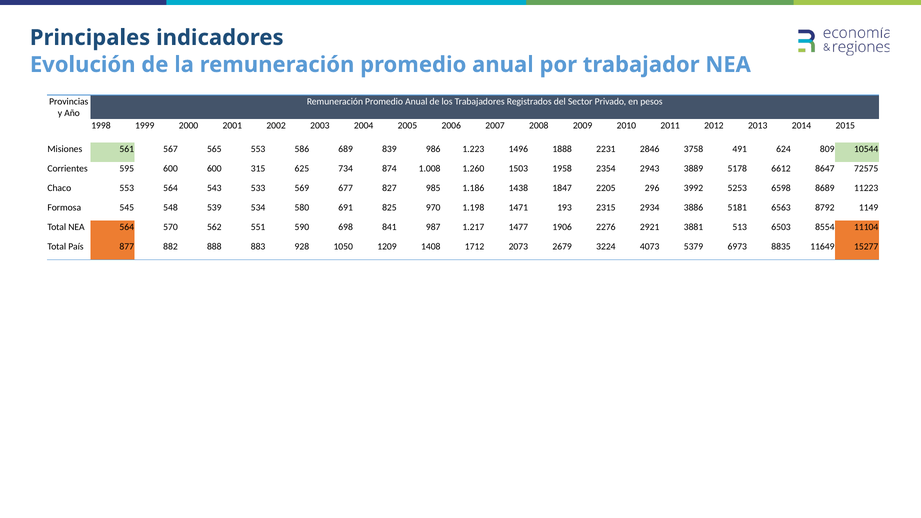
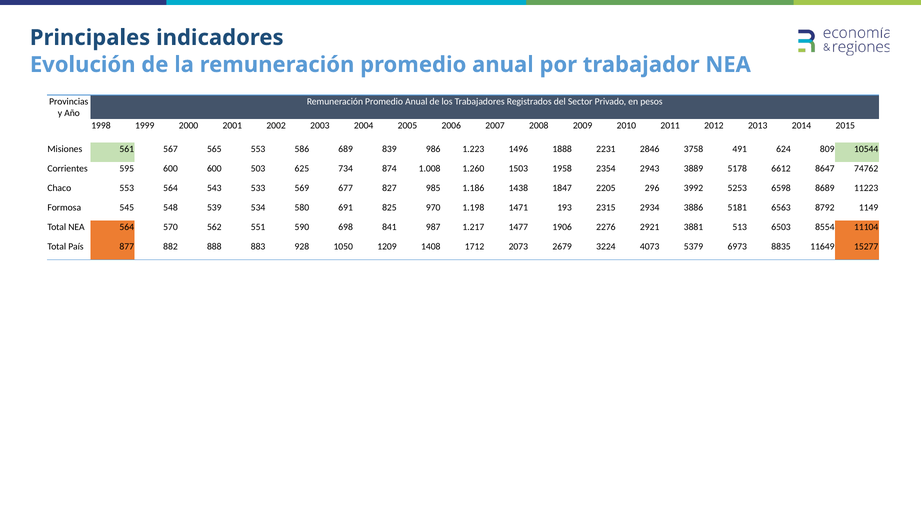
315: 315 -> 503
72575: 72575 -> 74762
